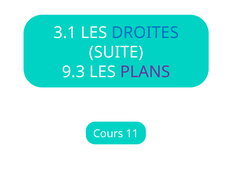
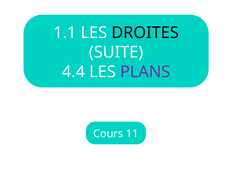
3.1: 3.1 -> 1.1
DROITES colour: blue -> black
9.3: 9.3 -> 4.4
